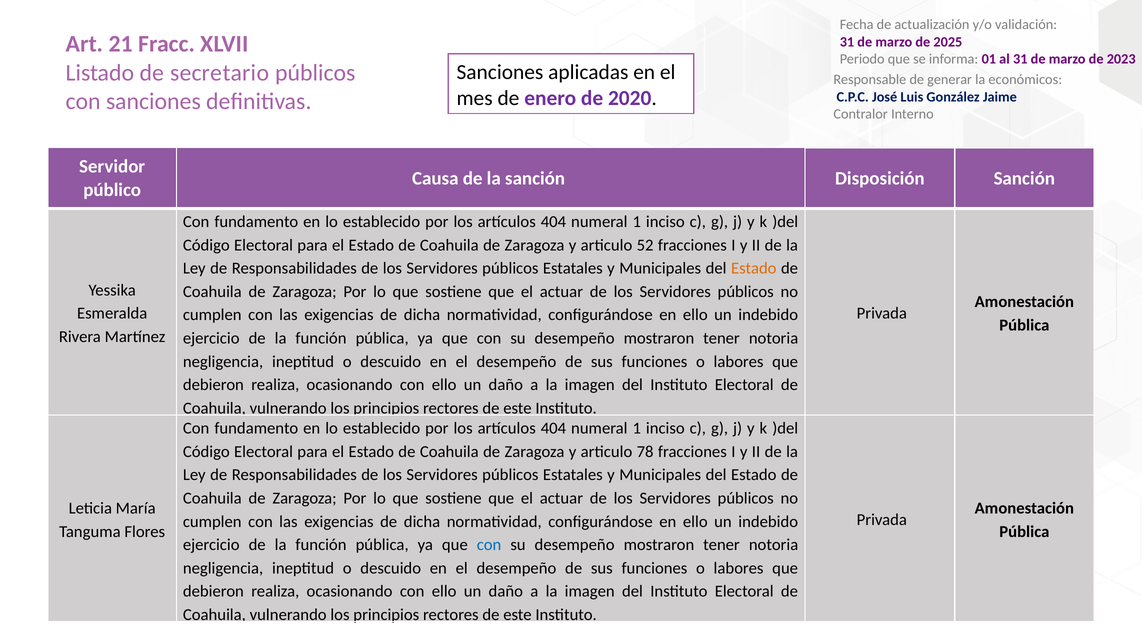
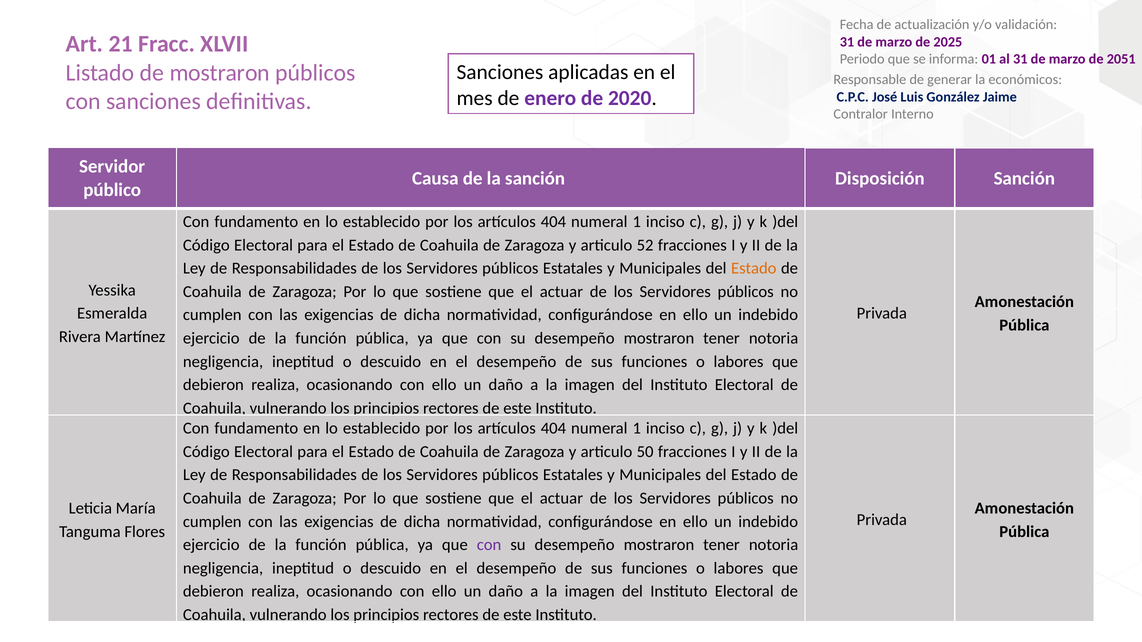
2023: 2023 -> 2051
de secretario: secretario -> mostraron
78: 78 -> 50
con at (489, 545) colour: blue -> purple
